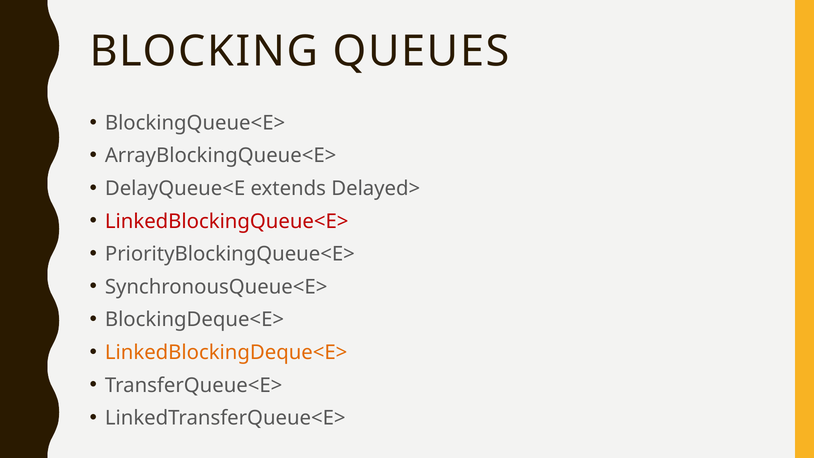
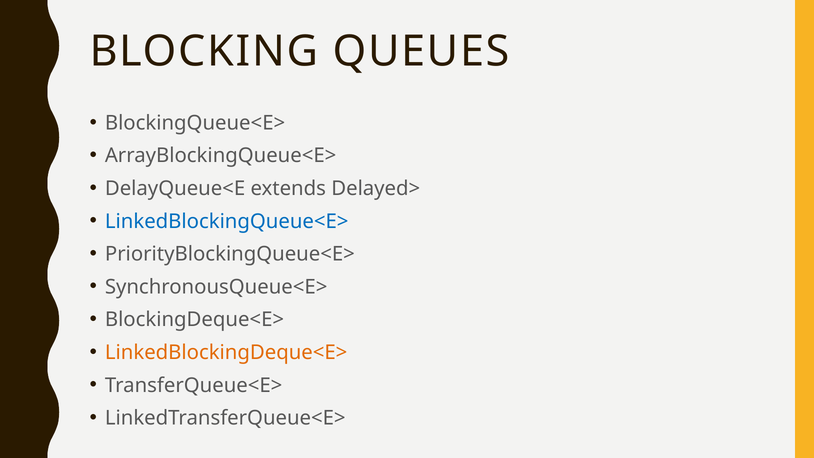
LinkedBlockingQueue<E> colour: red -> blue
